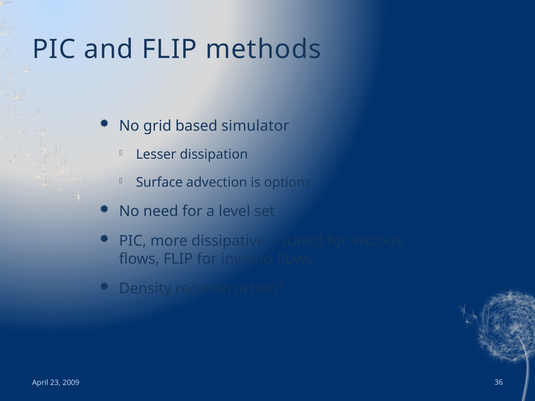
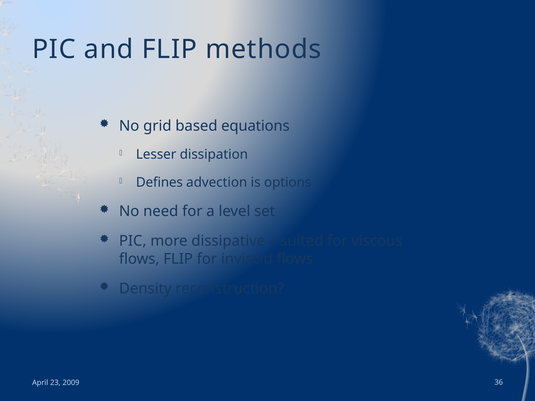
simulator: simulator -> equations
Surface: Surface -> Defines
